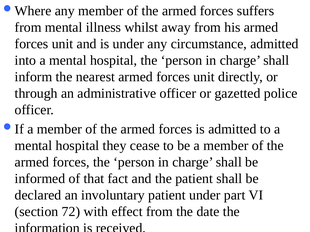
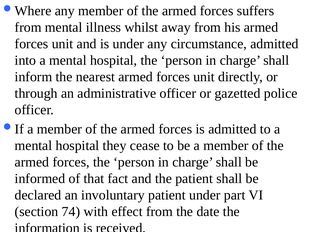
72: 72 -> 74
